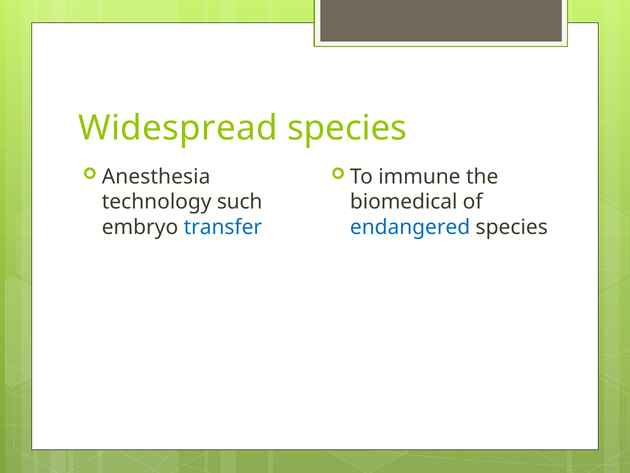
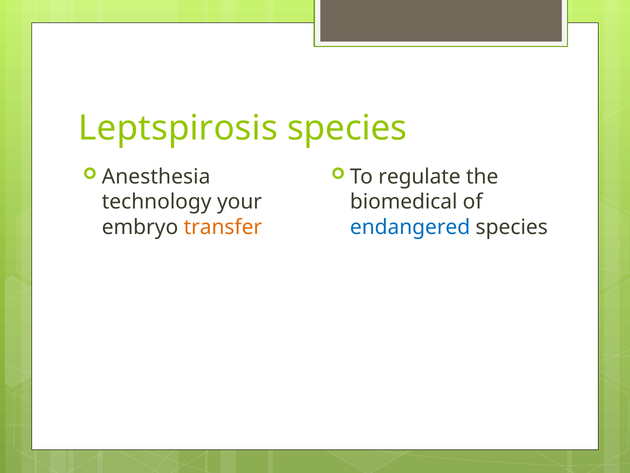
Widespread: Widespread -> Leptspirosis
immune: immune -> regulate
such: such -> your
transfer colour: blue -> orange
